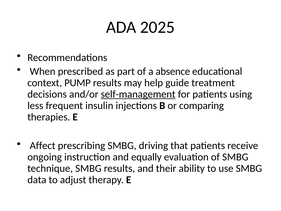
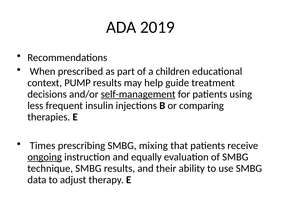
2025: 2025 -> 2019
absence: absence -> children
Affect: Affect -> Times
driving: driving -> mixing
ongoing underline: none -> present
